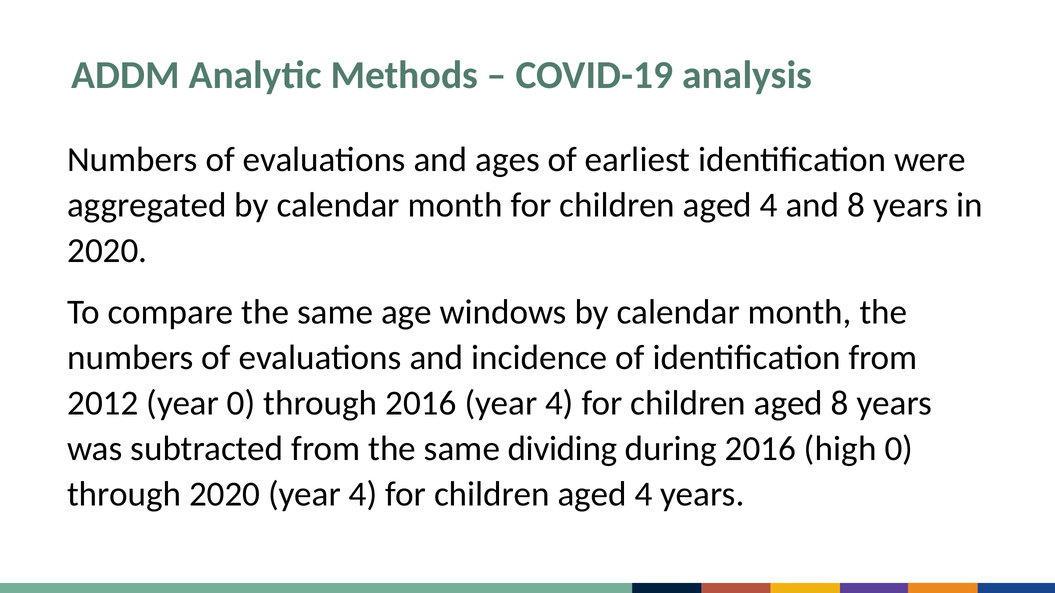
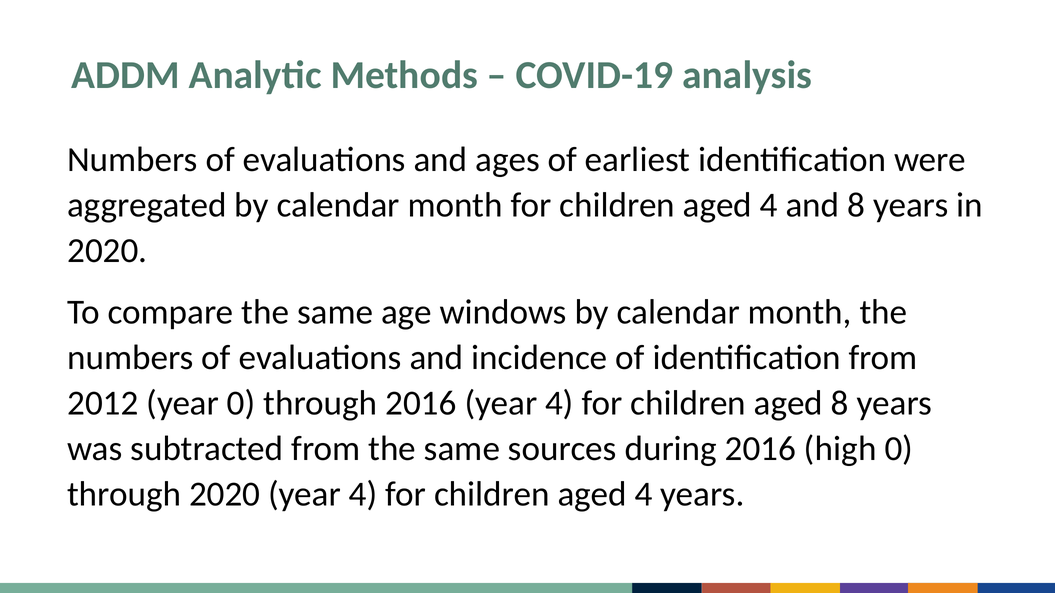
dividing: dividing -> sources
